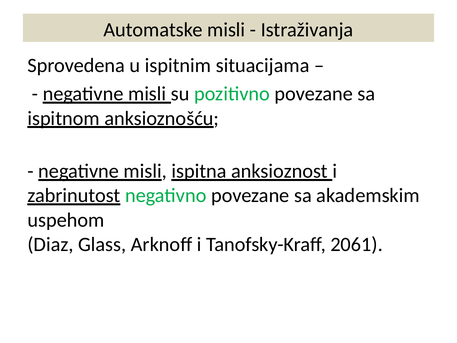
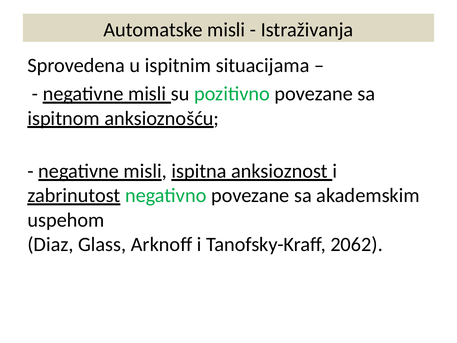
2061: 2061 -> 2062
